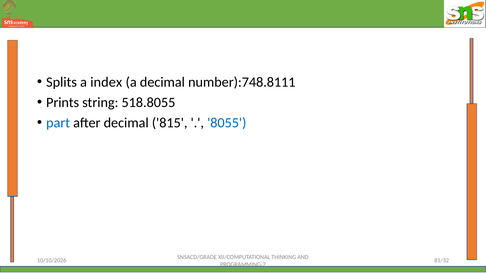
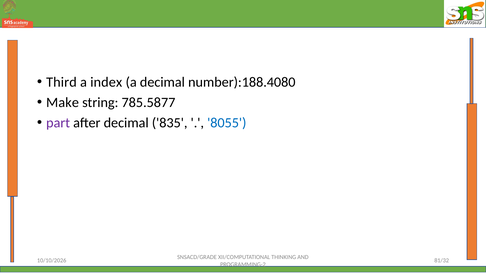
Splits: Splits -> Third
number):748.8111: number):748.8111 -> number):188.4080
Prints: Prints -> Make
518.8055: 518.8055 -> 785.5877
part colour: blue -> purple
815: 815 -> 835
